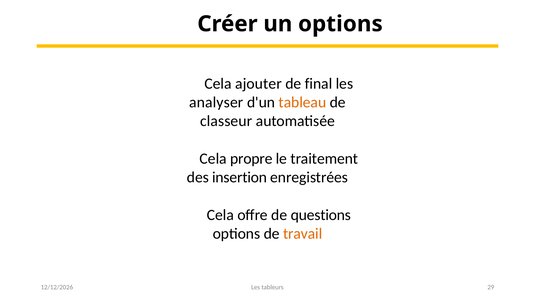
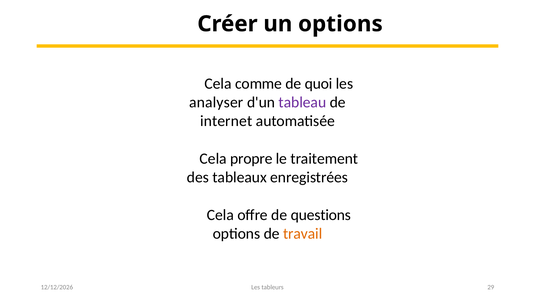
ajouter: ajouter -> comme
final: final -> quoi
tableau colour: orange -> purple
classeur: classeur -> internet
insertion: insertion -> tableaux
